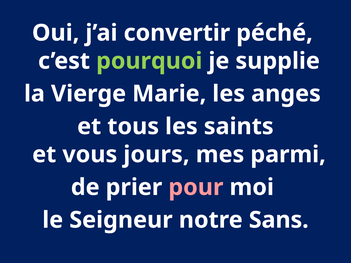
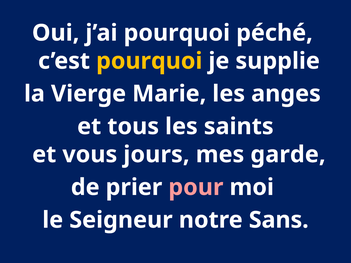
j’ai convertir: convertir -> pourquoi
pourquoi at (149, 61) colour: light green -> yellow
parmi: parmi -> garde
